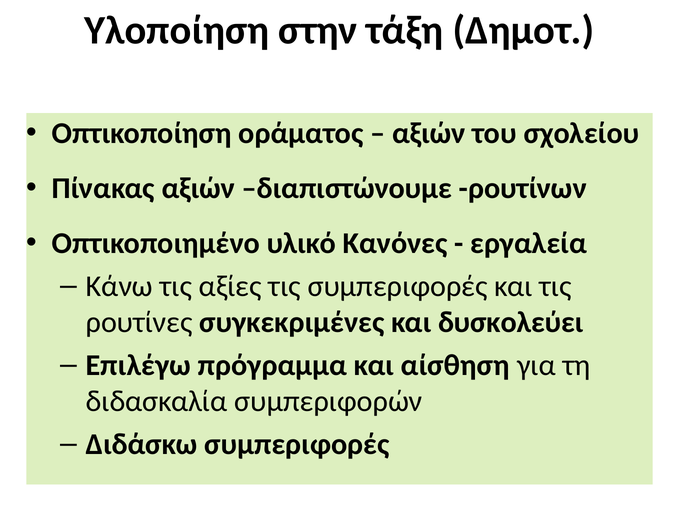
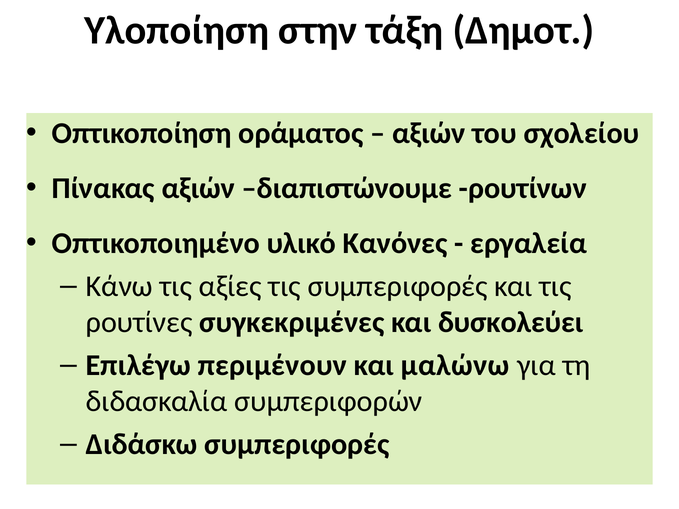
πρόγραμμα: πρόγραμμα -> περιμένουν
αίσθηση: αίσθηση -> μαλώνω
